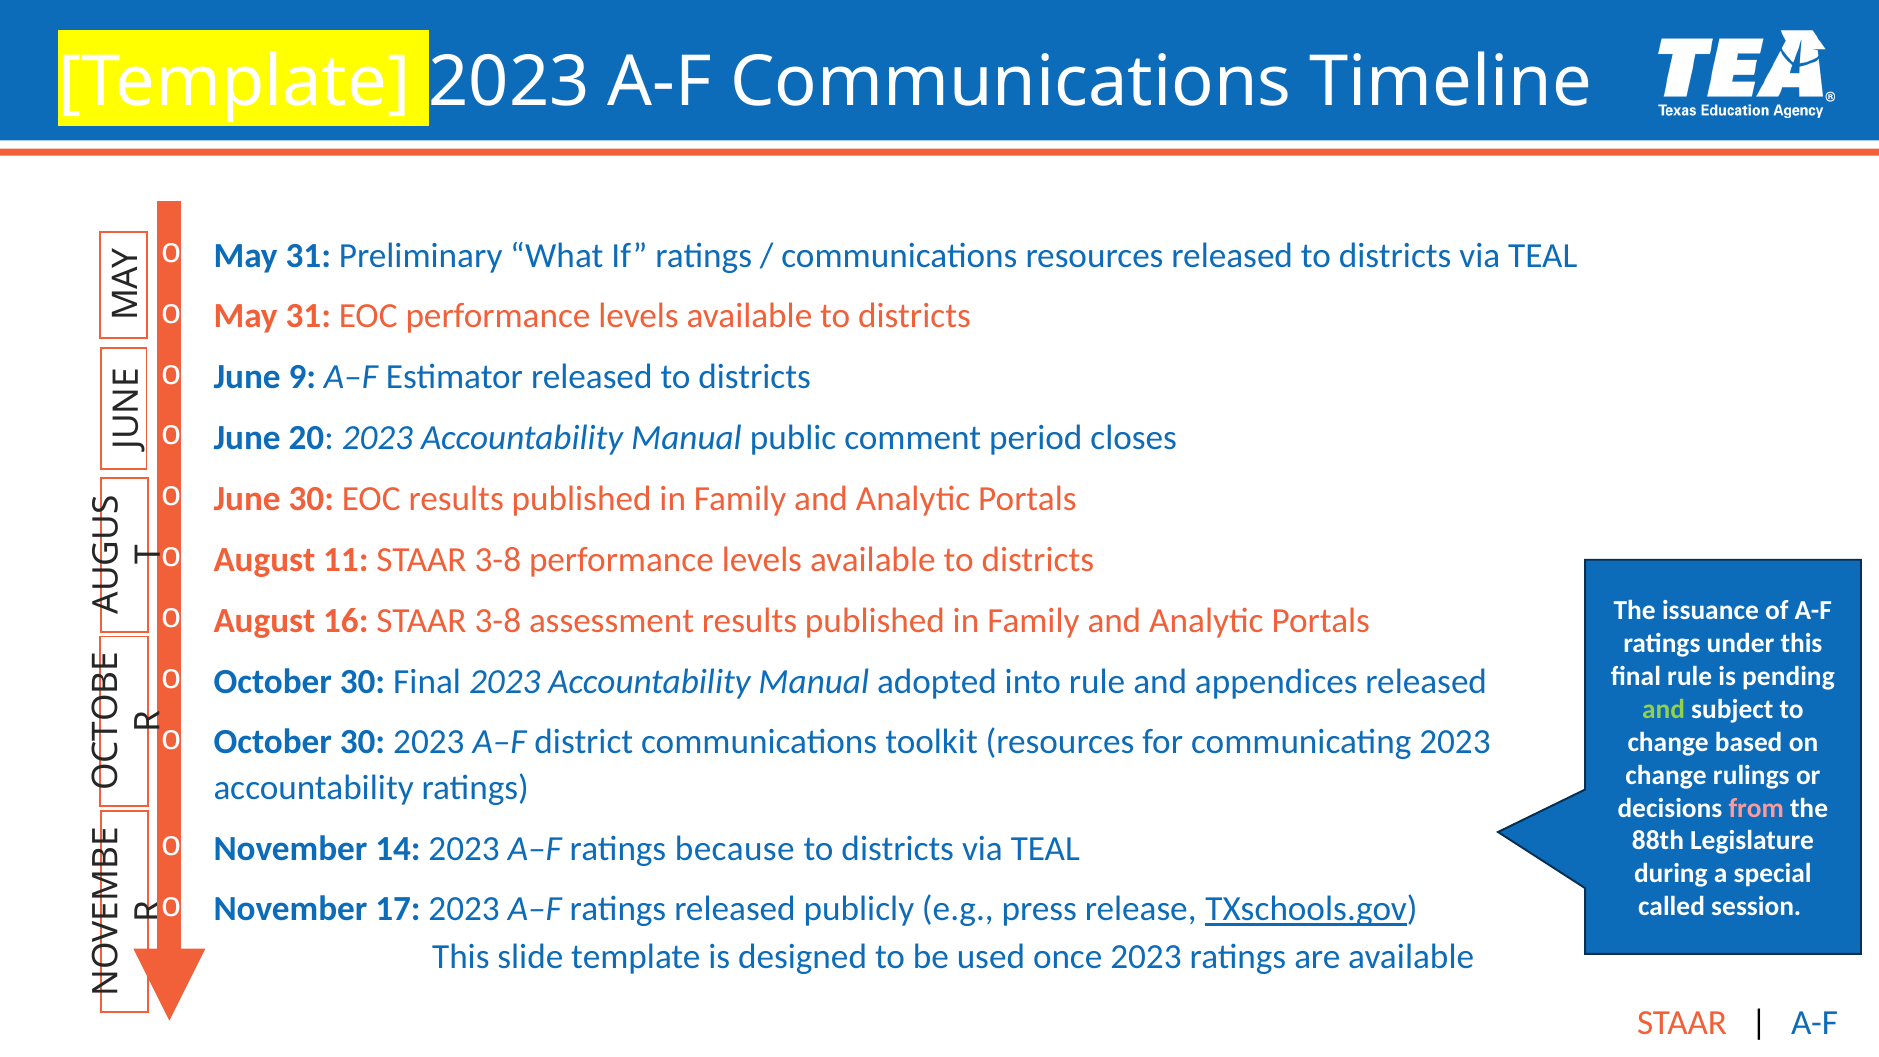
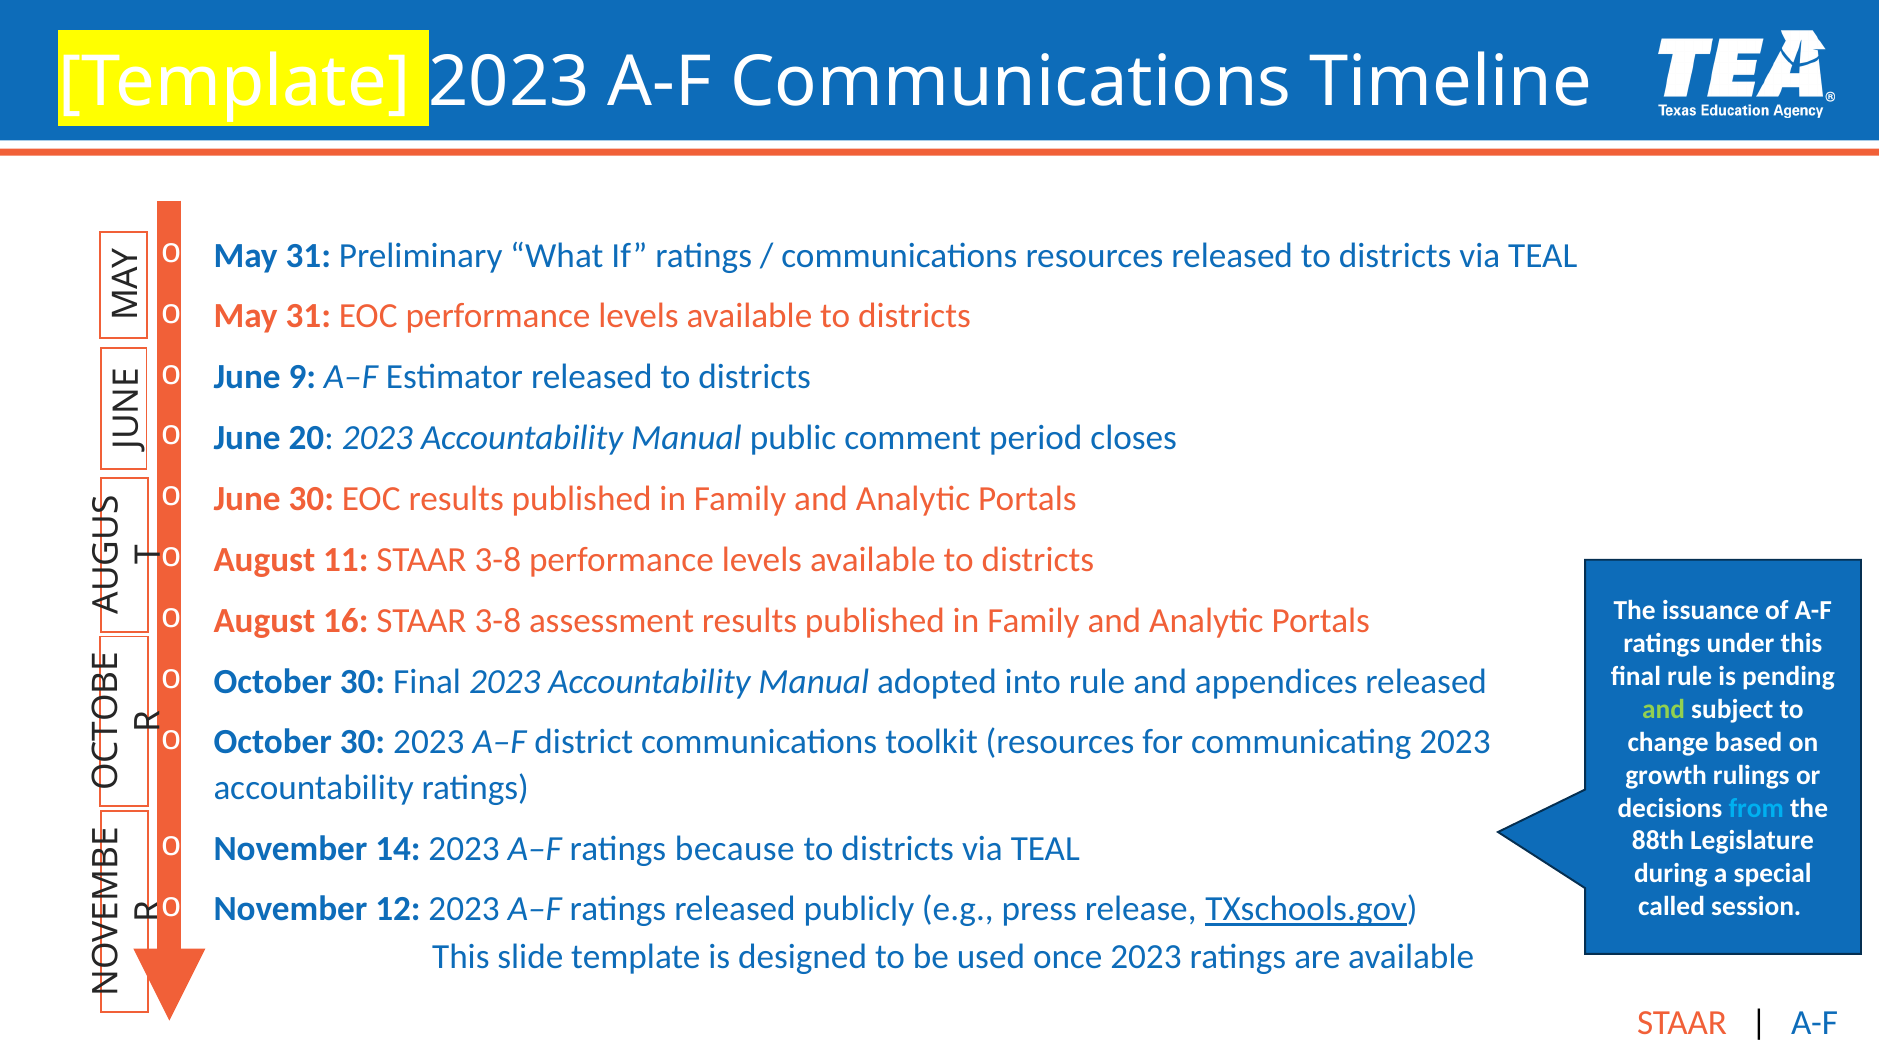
change at (1666, 775): change -> growth
from colour: pink -> light blue
17: 17 -> 12
